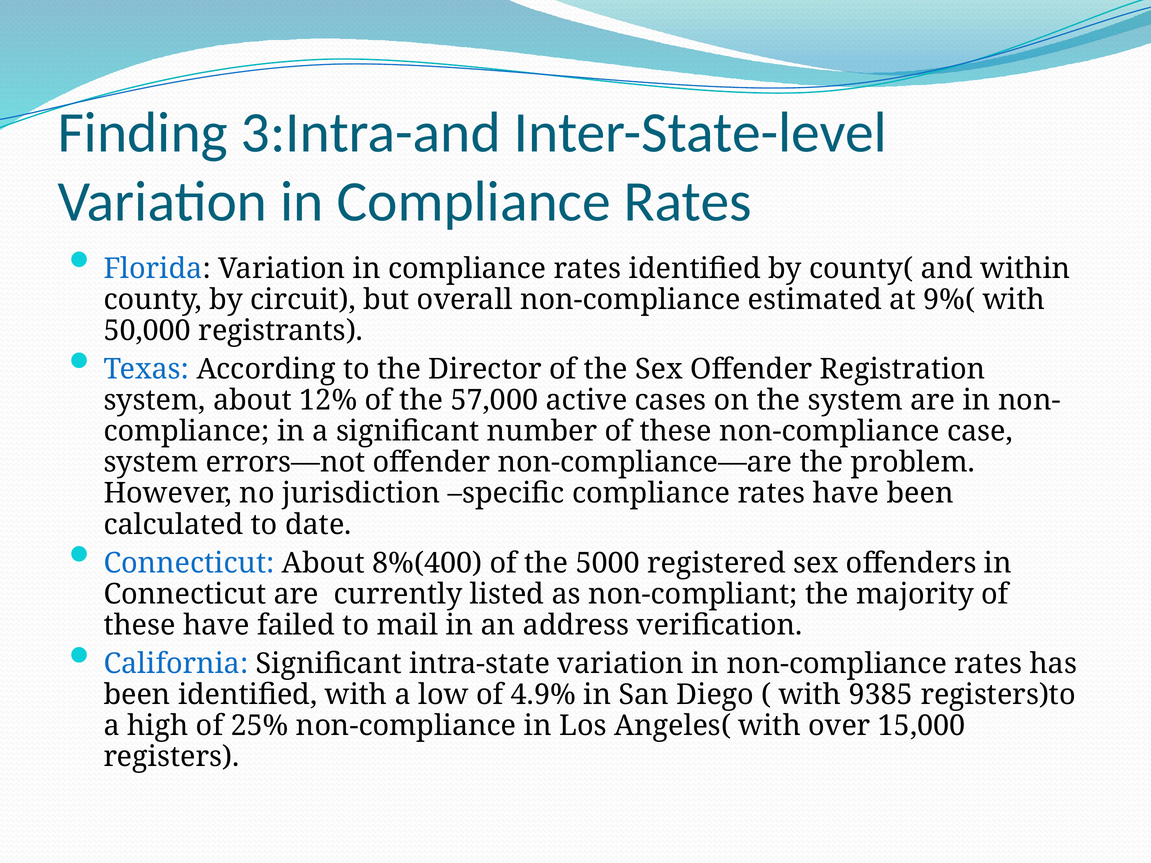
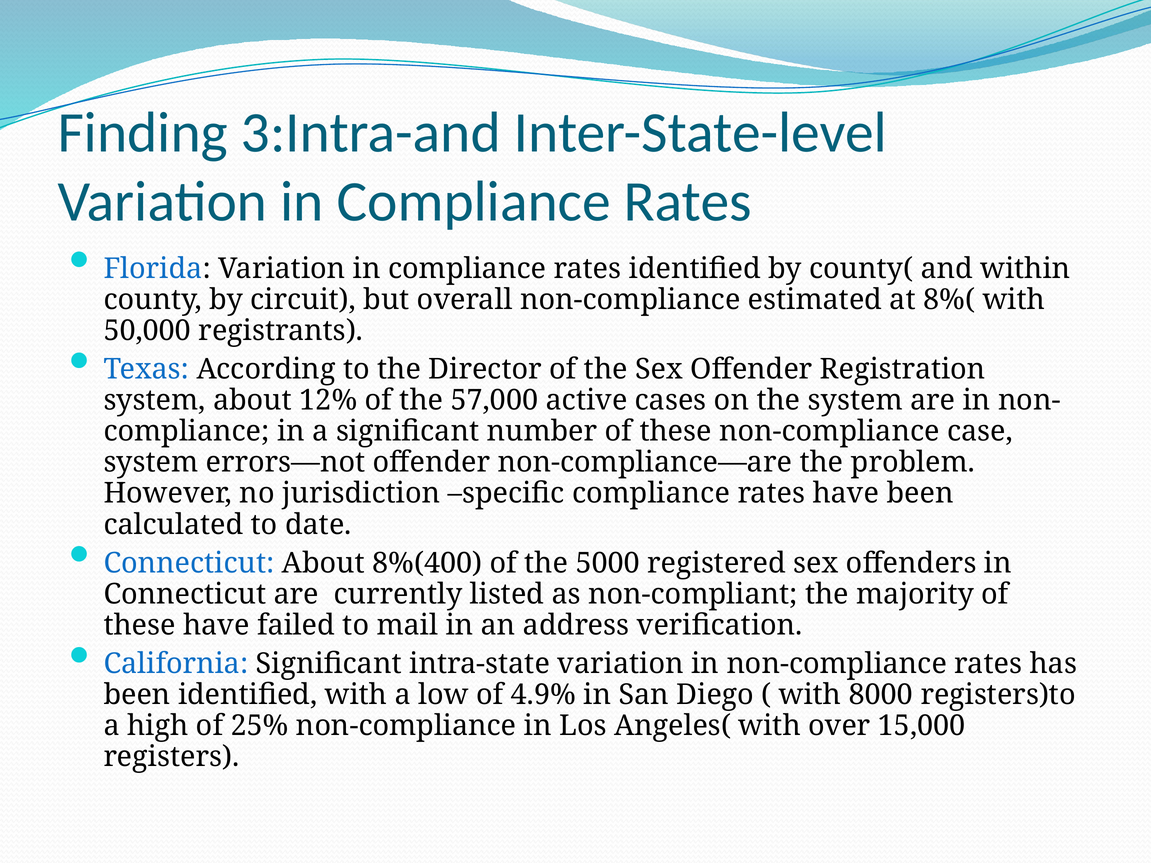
9%(: 9%( -> 8%(
9385: 9385 -> 8000
